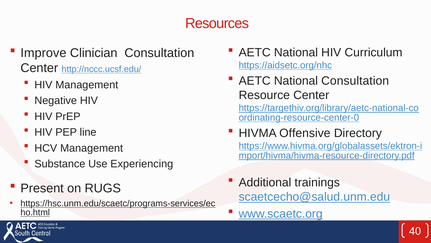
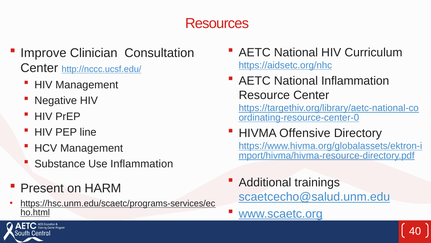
National Consultation: Consultation -> Inflammation
Use Experiencing: Experiencing -> Inflammation
RUGS: RUGS -> HARM
